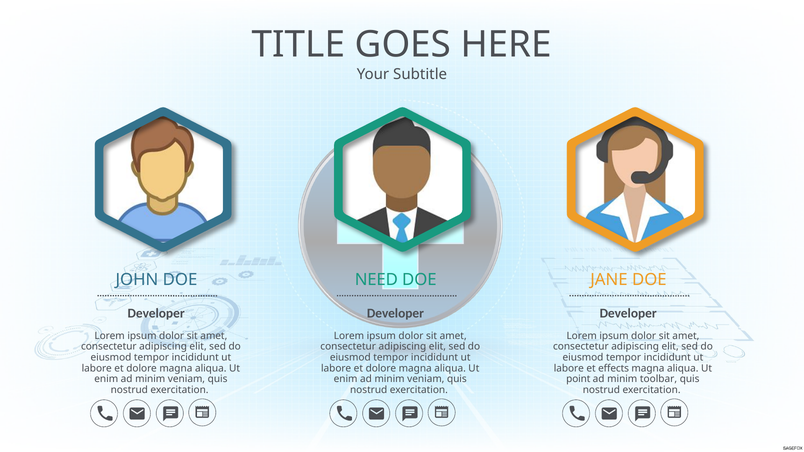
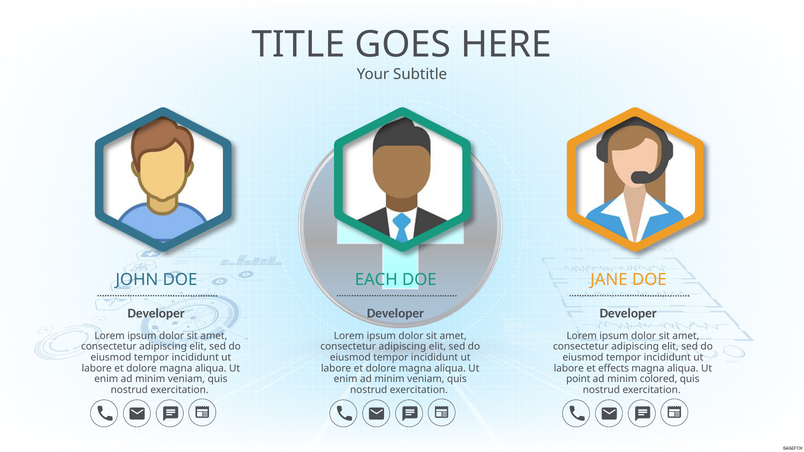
NEED: NEED -> EACH
toolbar: toolbar -> colored
